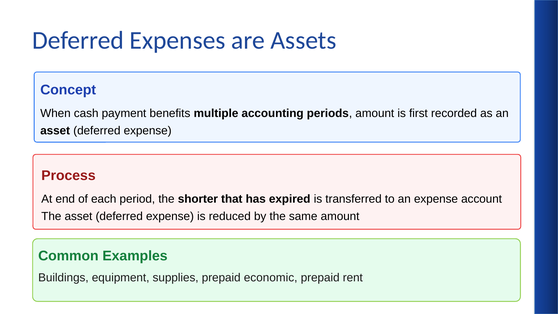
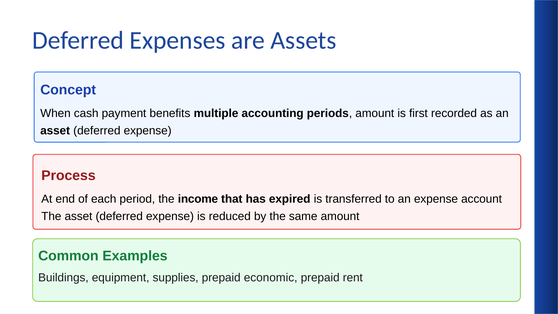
shorter: shorter -> income
